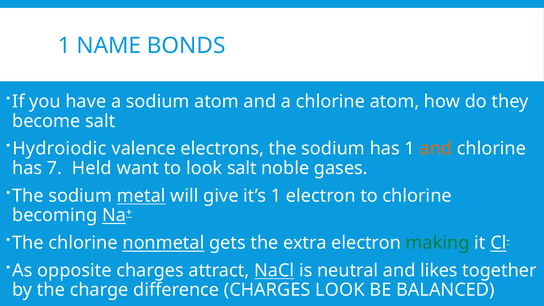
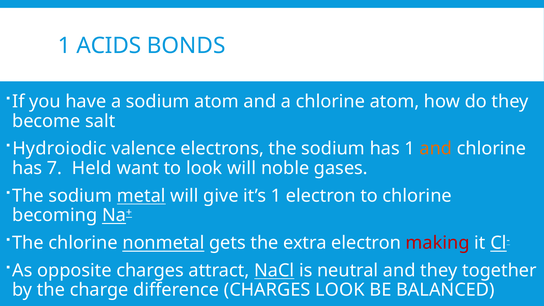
NAME: NAME -> ACIDS
look salt: salt -> will
making colour: green -> red
and likes: likes -> they
